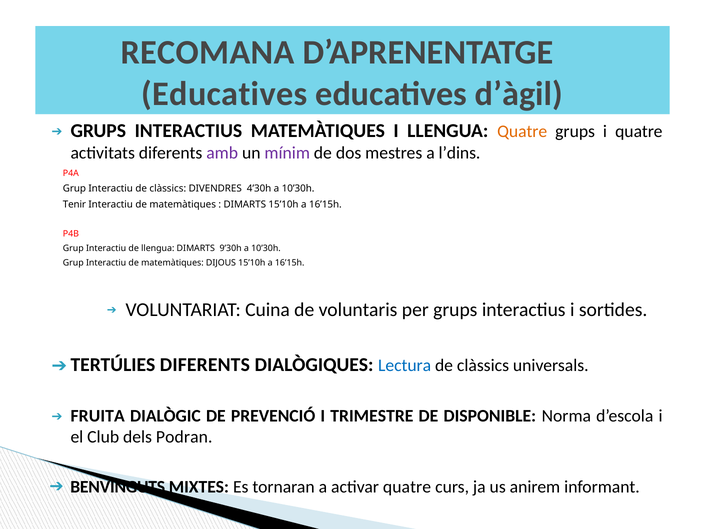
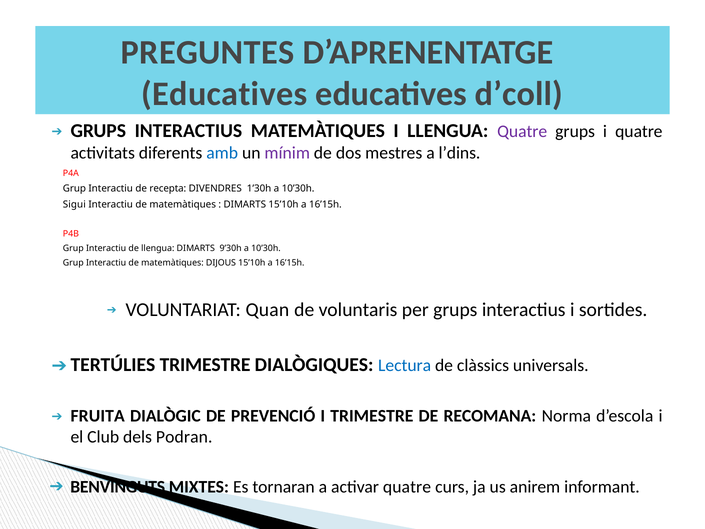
RECOMANA: RECOMANA -> PREGUNTES
d’àgil: d’àgil -> d’coll
Quatre at (522, 132) colour: orange -> purple
amb colour: purple -> blue
Interactiu de clàssics: clàssics -> recepta
4’30h: 4’30h -> 1’30h
Tenir: Tenir -> Sigui
Cuina: Cuina -> Quan
DIFERENTS at (205, 364): DIFERENTS -> TRIMESTRE
DISPONIBLE: DISPONIBLE -> RECOMANA
